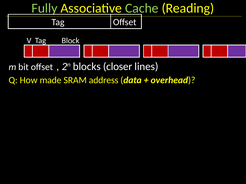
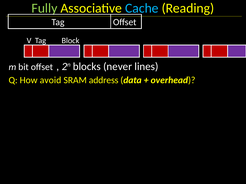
Cache colour: light green -> light blue
closer: closer -> never
made: made -> avoid
